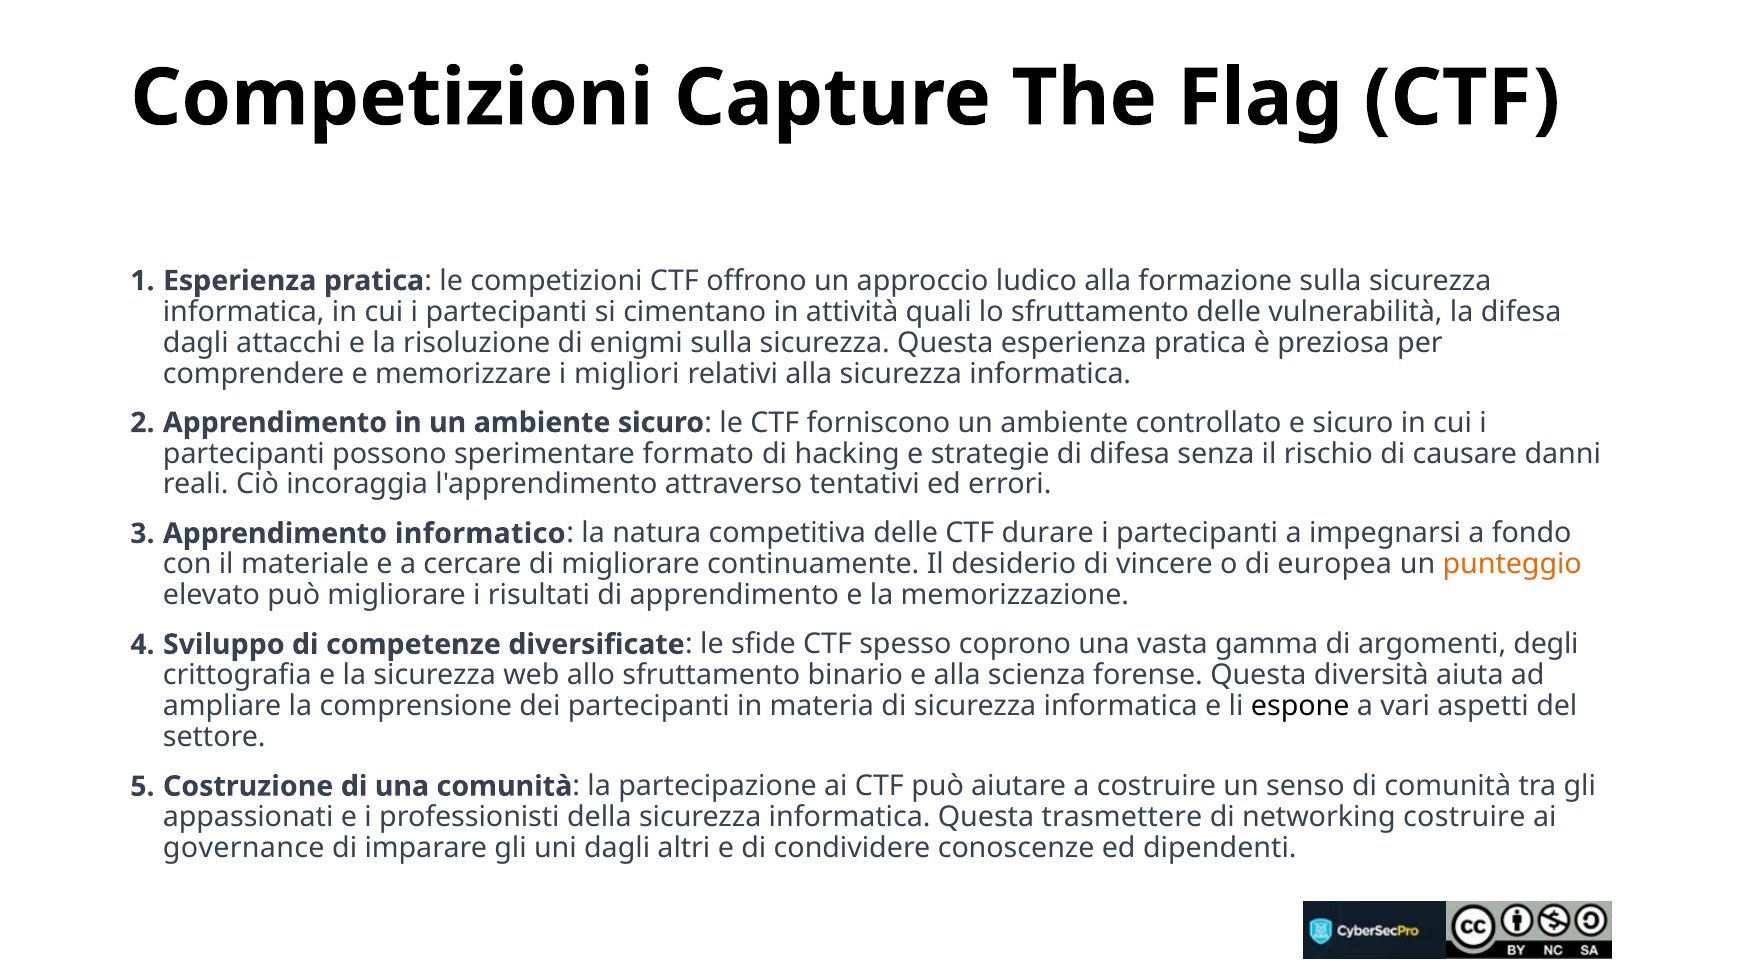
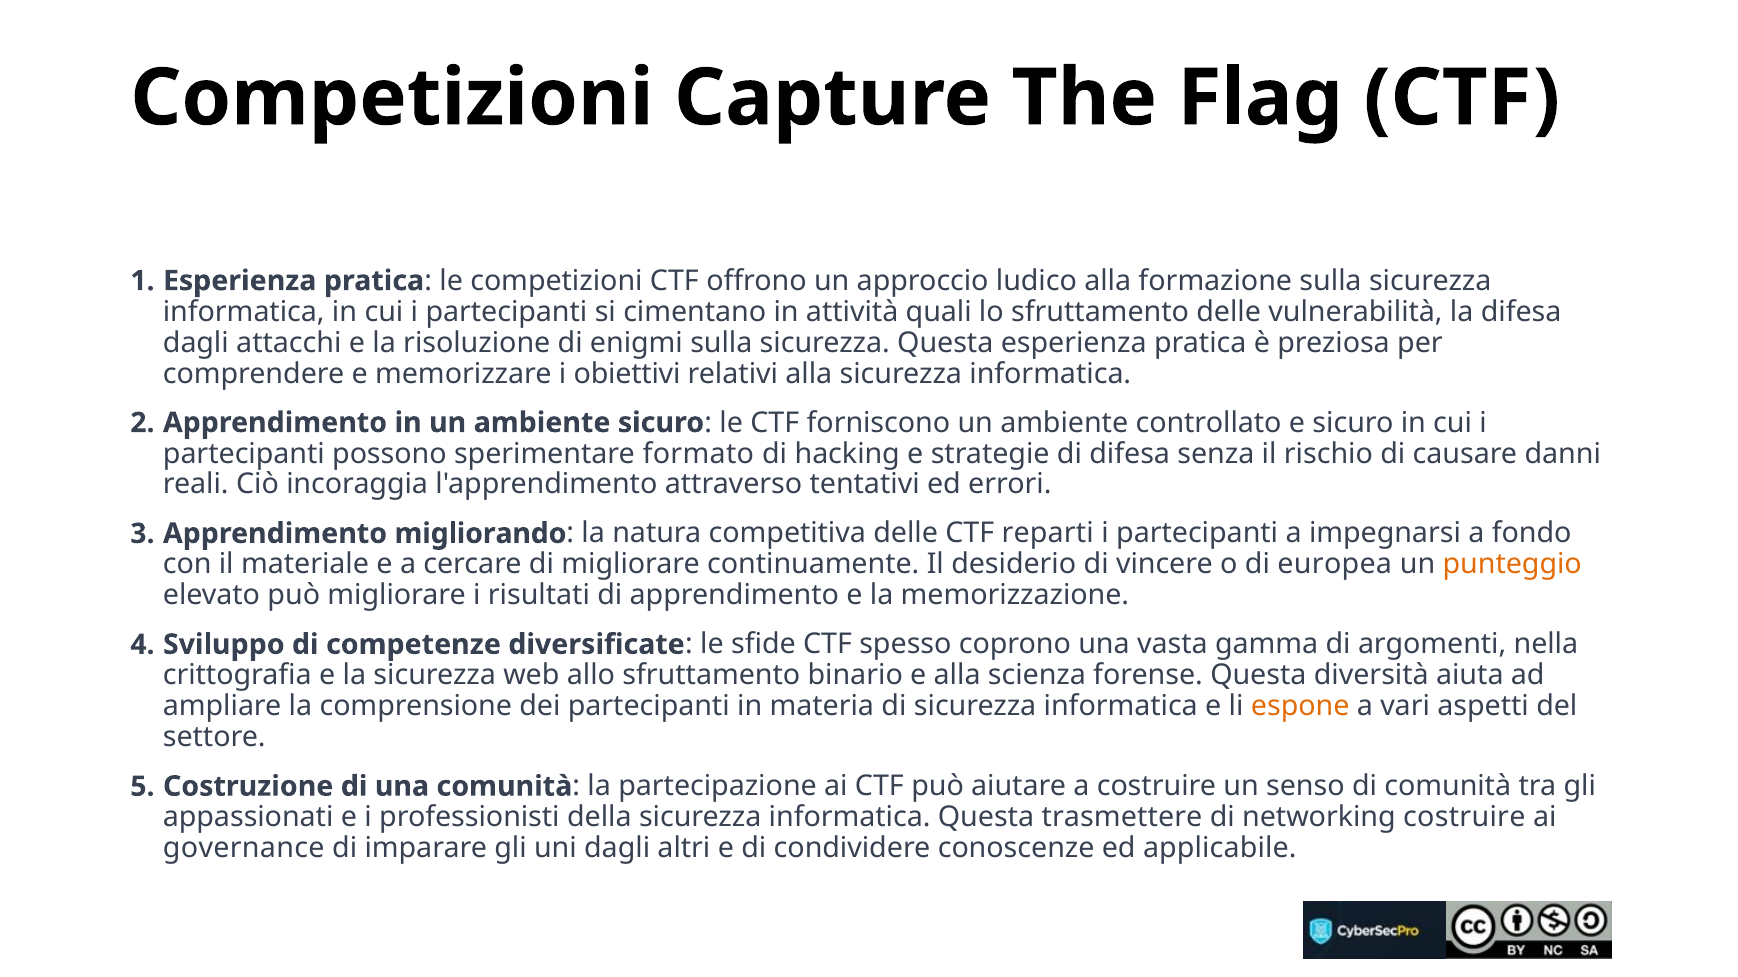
migliori: migliori -> obiettivi
informatico: informatico -> migliorando
durare: durare -> reparti
degli: degli -> nella
espone colour: black -> orange
dipendenti: dipendenti -> applicabile
